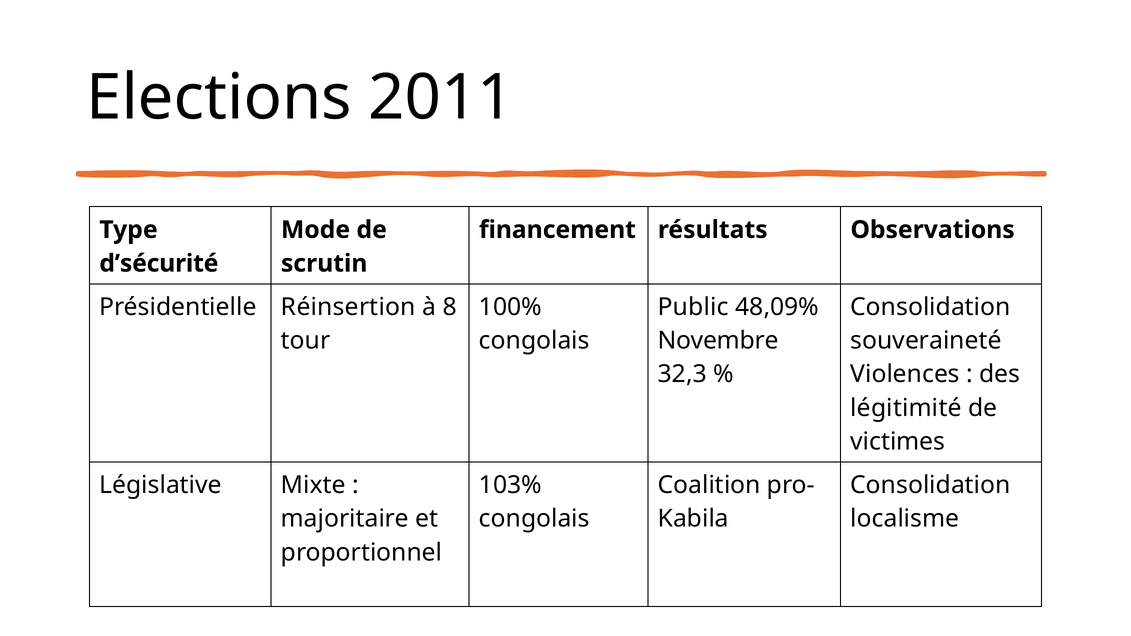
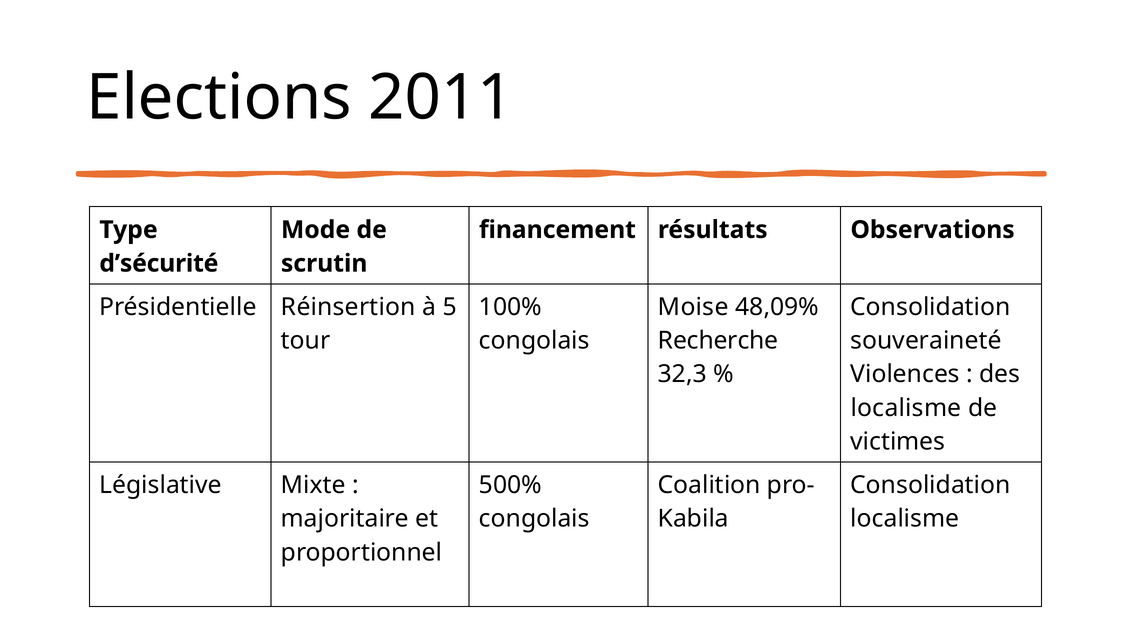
8: 8 -> 5
Public: Public -> Moise
Novembre: Novembre -> Recherche
légitimité at (906, 408): légitimité -> localisme
103%: 103% -> 500%
